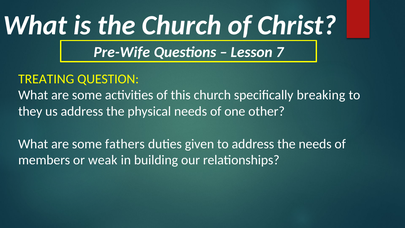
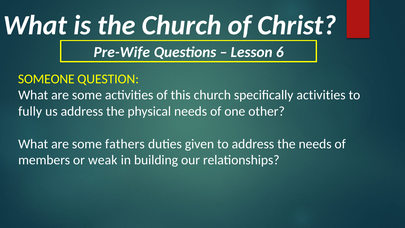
7: 7 -> 6
TREATING: TREATING -> SOMEONE
specifically breaking: breaking -> activities
they: they -> fully
